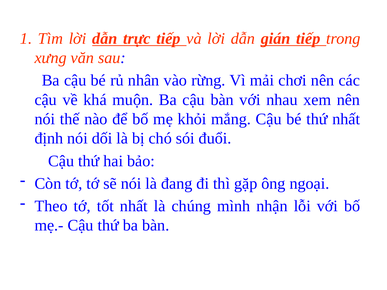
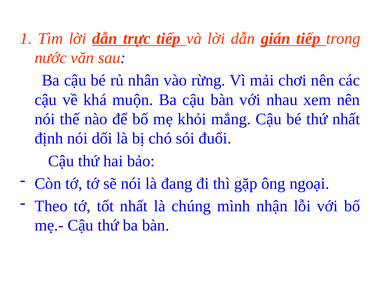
xưng: xưng -> nước
